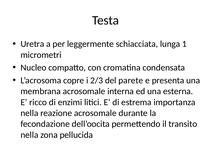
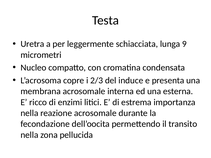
1: 1 -> 9
parete: parete -> induce
